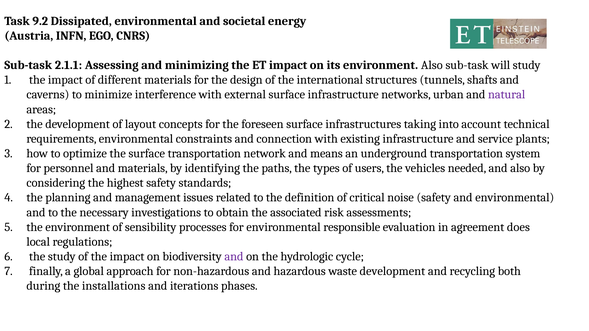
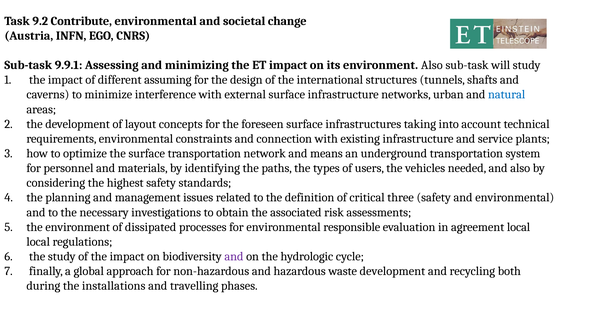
Dissipated: Dissipated -> Contribute
energy: energy -> change
2.1.1: 2.1.1 -> 9.9.1
different materials: materials -> assuming
natural colour: purple -> blue
noise: noise -> three
sensibility: sensibility -> dissipated
agreement does: does -> local
iterations: iterations -> travelling
